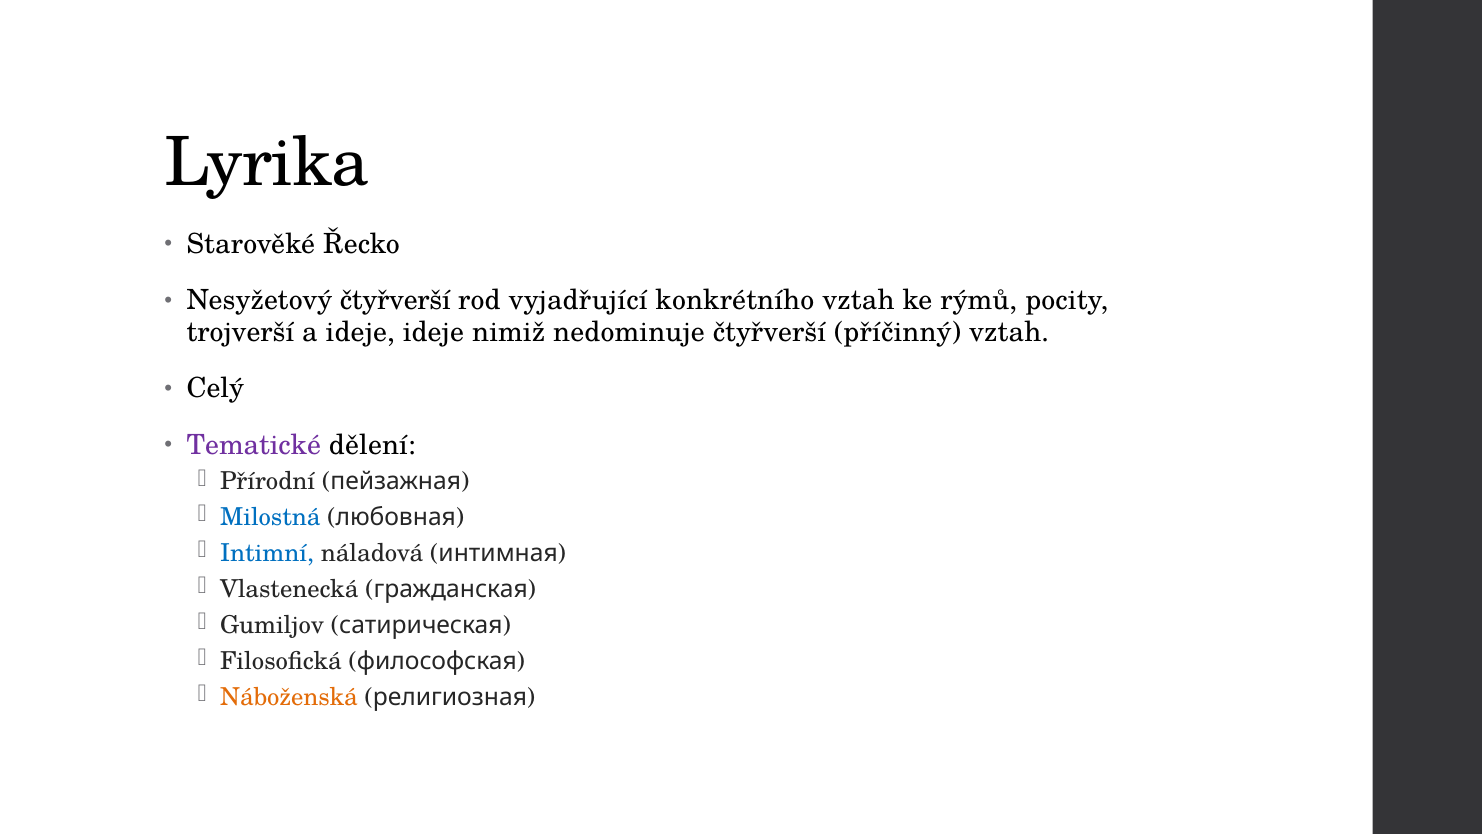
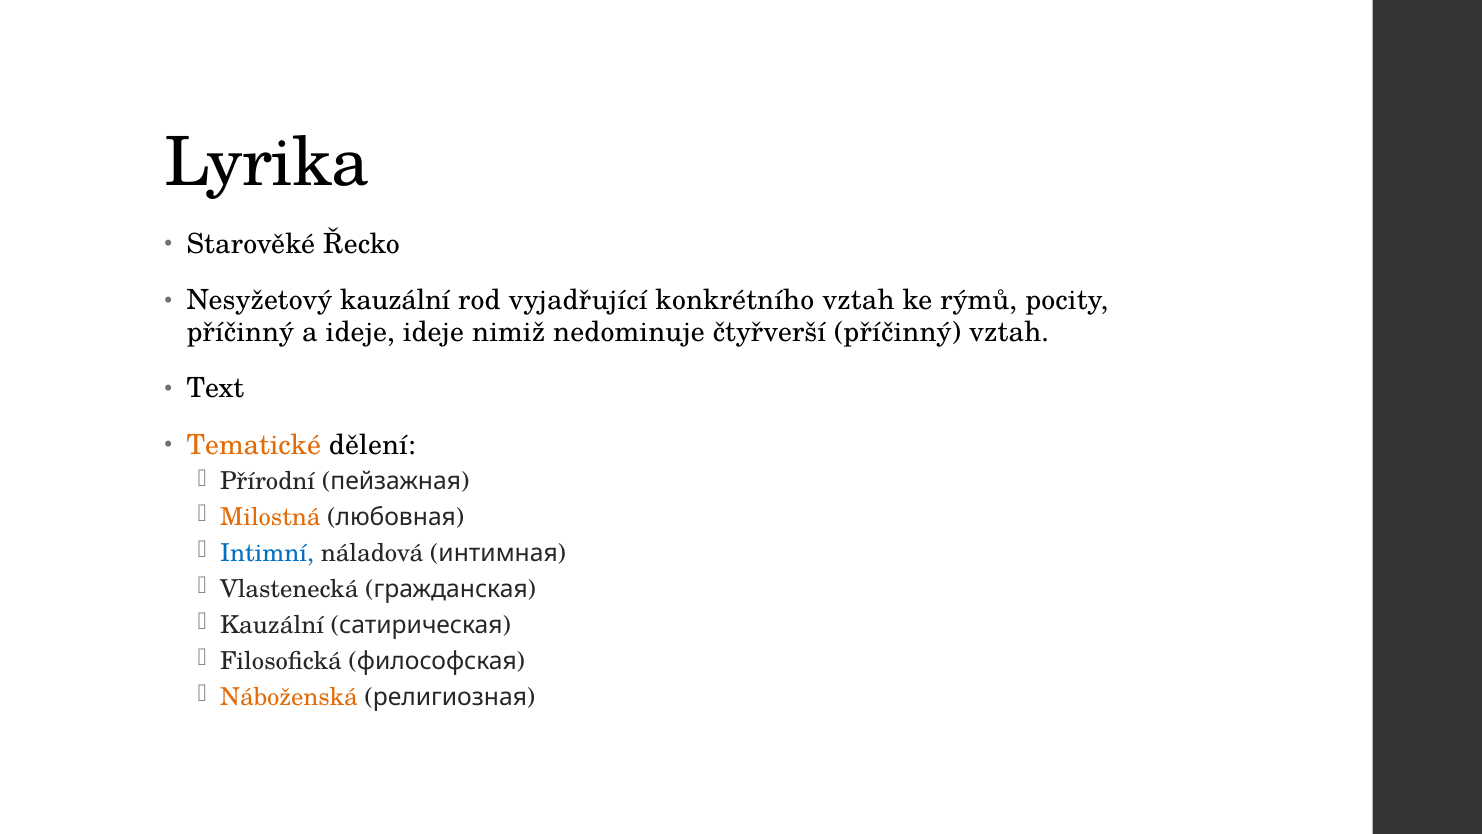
Nesyžetový čtyřverší: čtyřverší -> kauzální
trojverší at (240, 332): trojverší -> příčinný
Celý: Celý -> Text
Tematické colour: purple -> orange
Milostná colour: blue -> orange
Gumiljov at (272, 625): Gumiljov -> Kauzální
